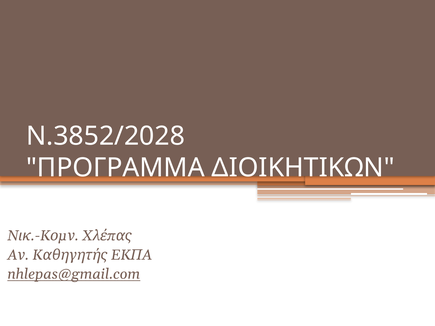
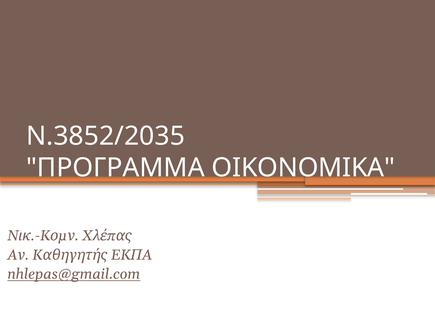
Ν.3852/2028: Ν.3852/2028 -> Ν.3852/2035
ΔΙΟΙΚΗΤΙΚΩΝ: ΔΙΟΙΚΗΤΙΚΩΝ -> ΟΙΚΟΝΟΜΙΚΑ
